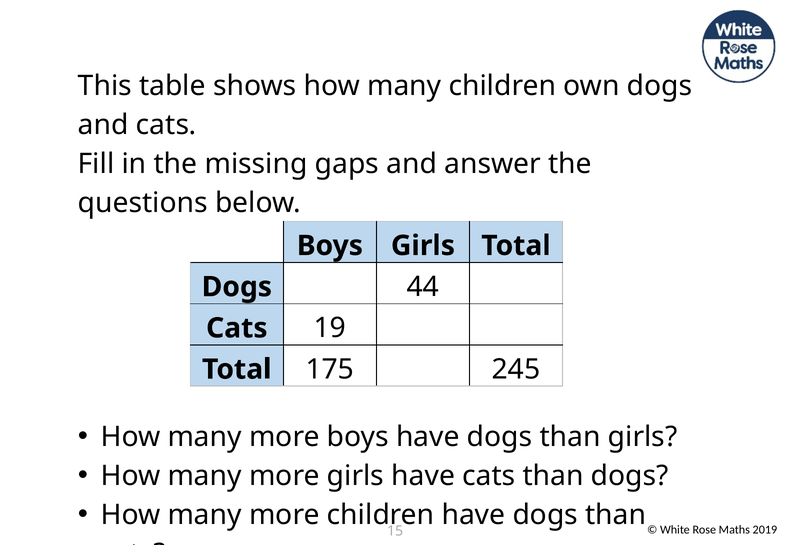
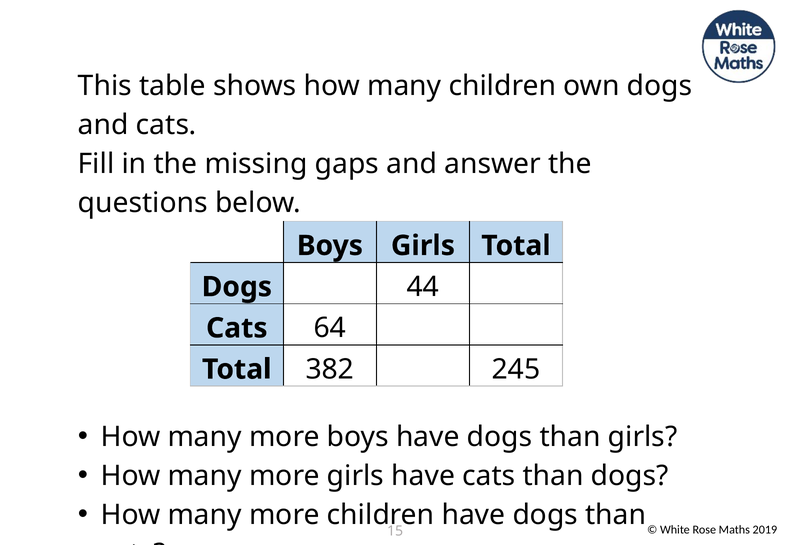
19: 19 -> 64
175: 175 -> 382
